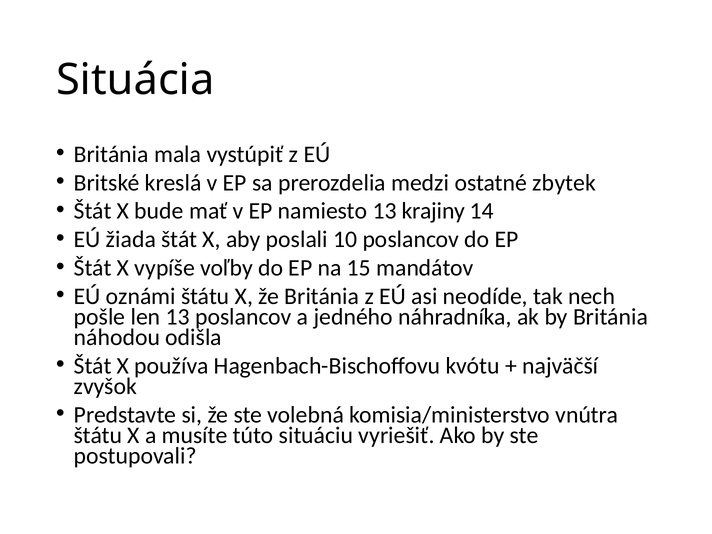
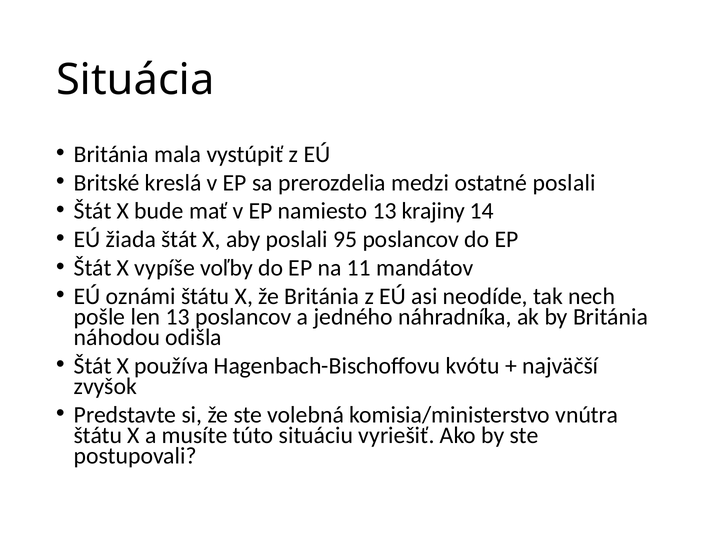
ostatné zbytek: zbytek -> poslali
10: 10 -> 95
15: 15 -> 11
